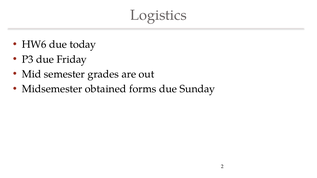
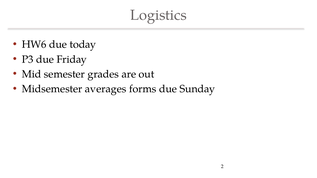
obtained: obtained -> averages
